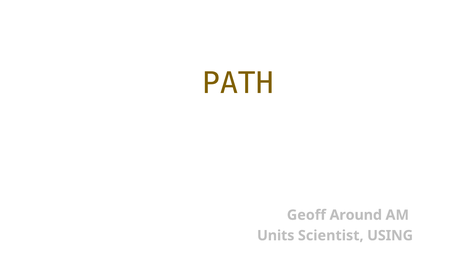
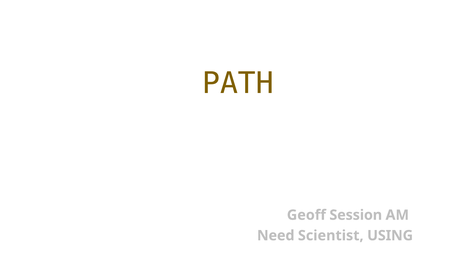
Around: Around -> Session
Units: Units -> Need
